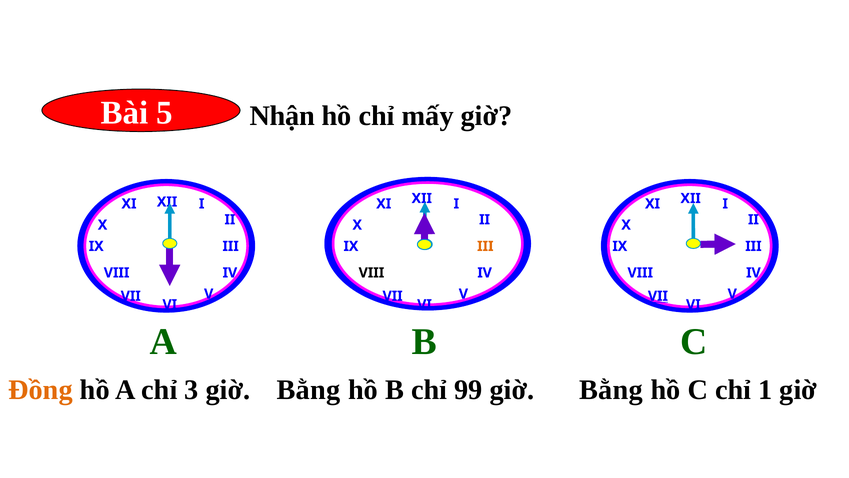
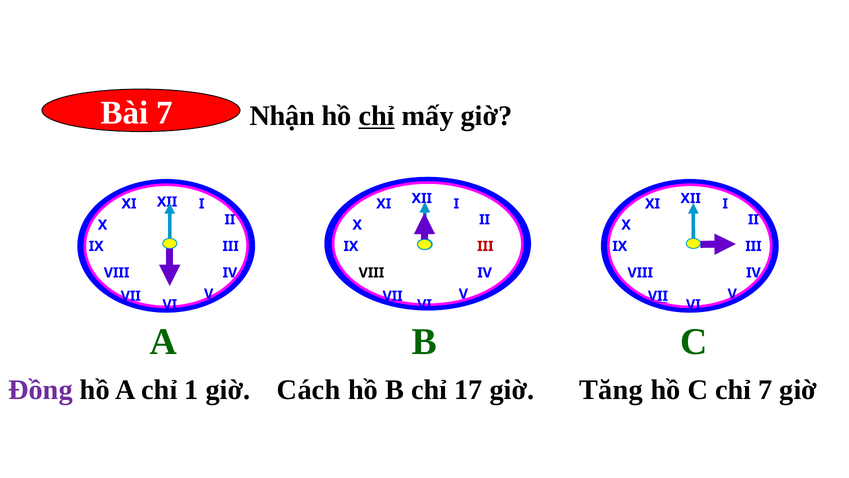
Bài 5: 5 -> 7
chỉ at (377, 116) underline: none -> present
III at (485, 246) colour: orange -> red
Đồng colour: orange -> purple
3: 3 -> 1
Bằng at (309, 390): Bằng -> Cách
99: 99 -> 17
Bằng at (611, 390): Bằng -> Tăng
chỉ 1: 1 -> 7
